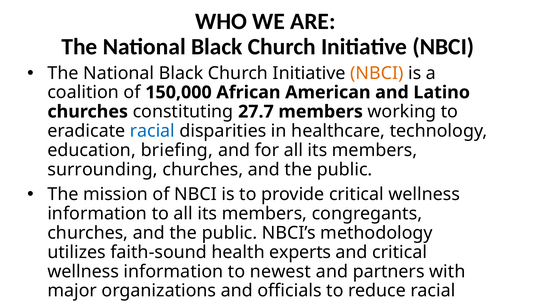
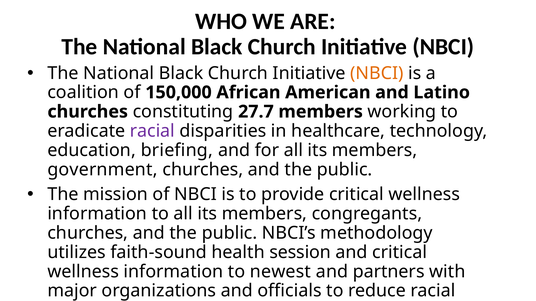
racial at (152, 131) colour: blue -> purple
surrounding: surrounding -> government
experts: experts -> session
